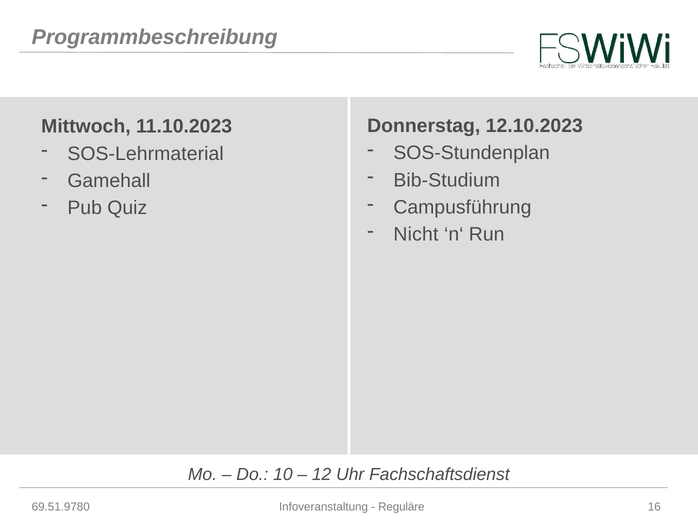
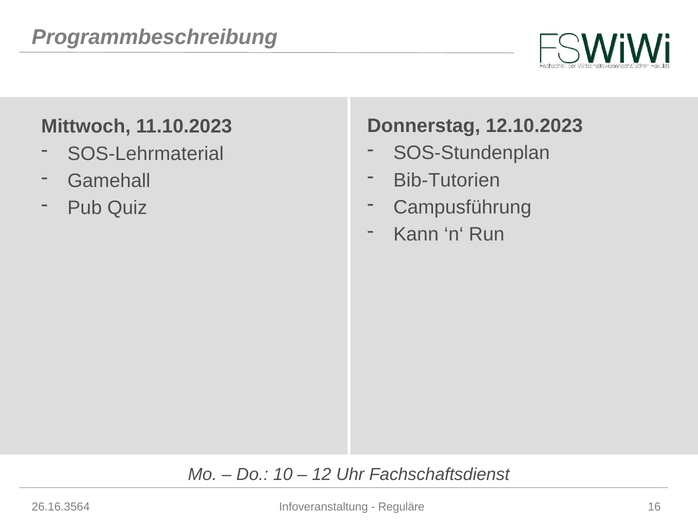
Bib-Studium: Bib-Studium -> Bib-Tutorien
Nicht: Nicht -> Kann
69.51.9780: 69.51.9780 -> 26.16.3564
